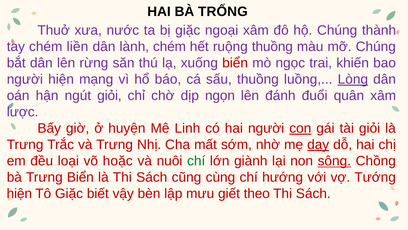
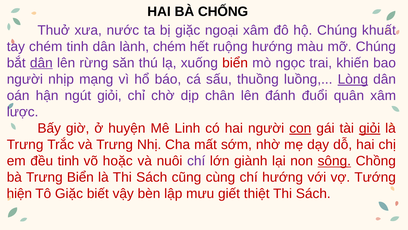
TRỐNG: TRỐNG -> CHỐNG
thành: thành -> khuất
chém liền: liền -> tinh
ruộng thuồng: thuồng -> hướng
dân at (41, 63) underline: none -> present
người hiện: hiện -> nhịp
ngọn: ngọn -> chân
giỏi at (370, 128) underline: none -> present
dạy underline: present -> none
đều loại: loại -> tinh
chí at (196, 161) colour: green -> purple
theo: theo -> thiệt
